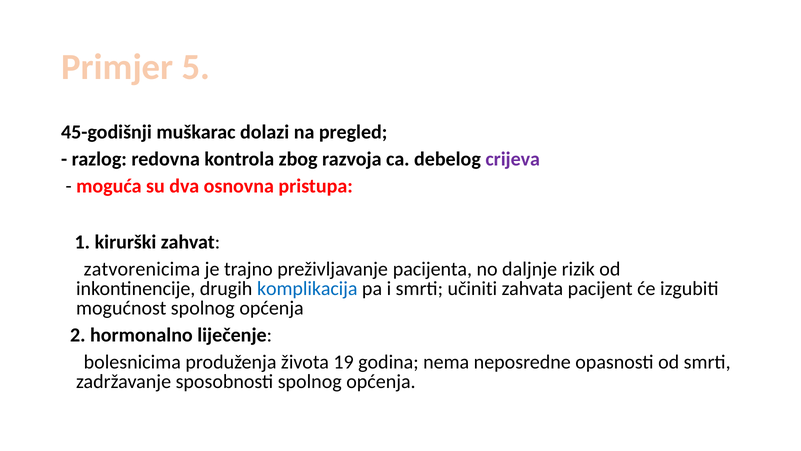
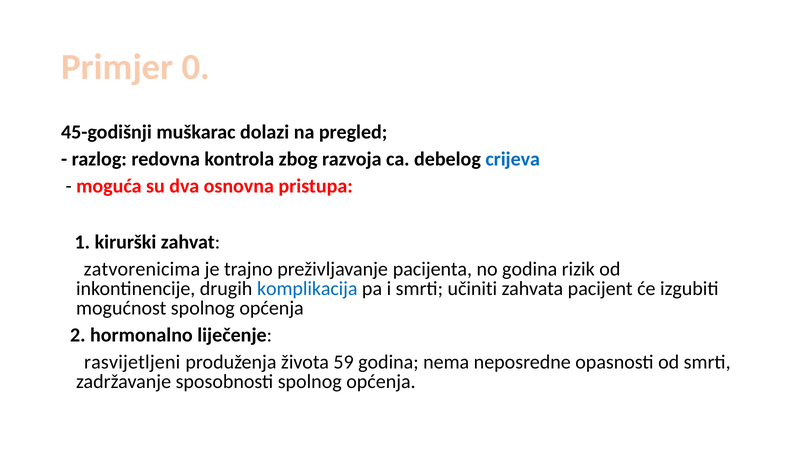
5: 5 -> 0
crijeva colour: purple -> blue
no daljnje: daljnje -> godina
bolesnicima: bolesnicima -> rasvijetljeni
19: 19 -> 59
